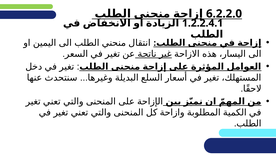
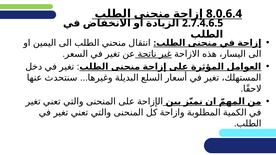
6.2.2.0: 6.2.2.0 -> 8.0.6.4
1.2.2.4.1: 1.2.2.4.1 -> 2.7.4.6.5
